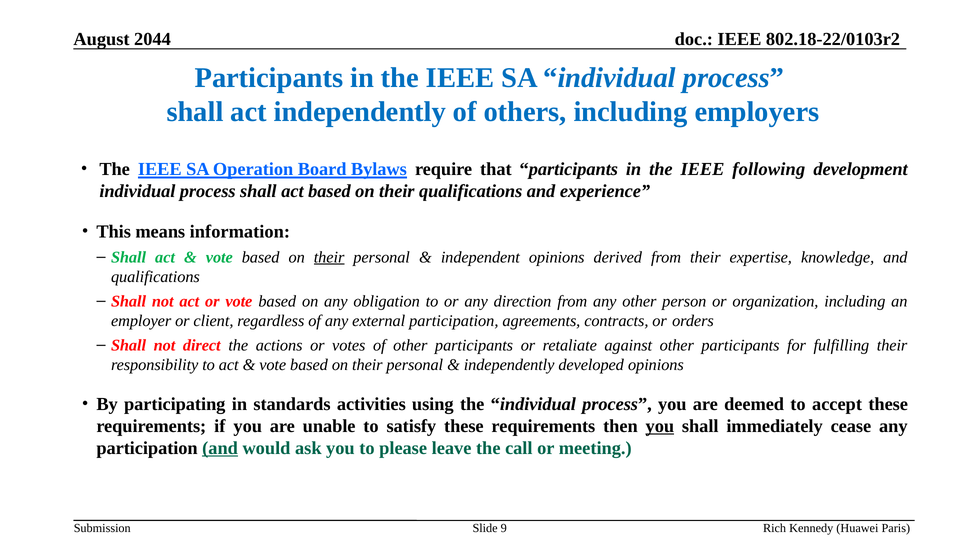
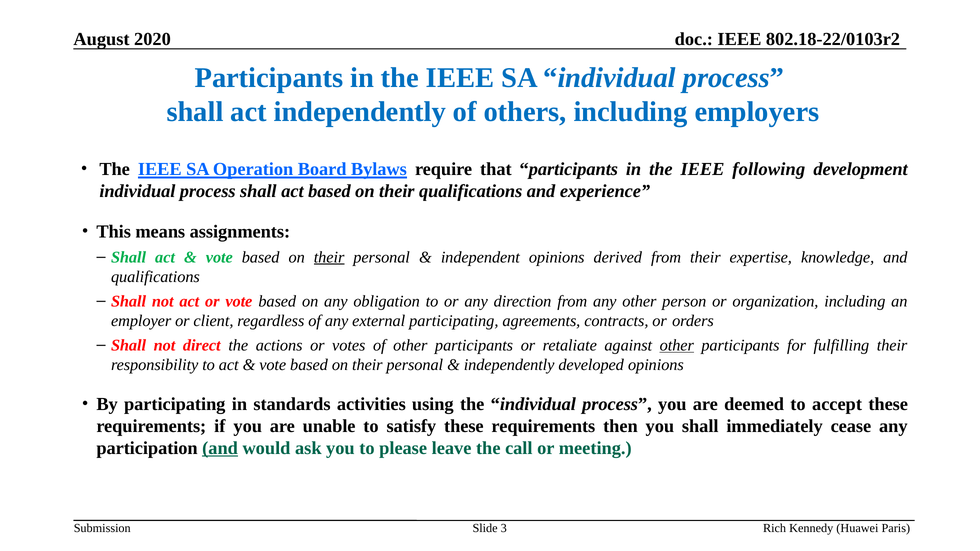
2044: 2044 -> 2020
information: information -> assignments
external participation: participation -> participating
other at (677, 345) underline: none -> present
you at (660, 426) underline: present -> none
9: 9 -> 3
